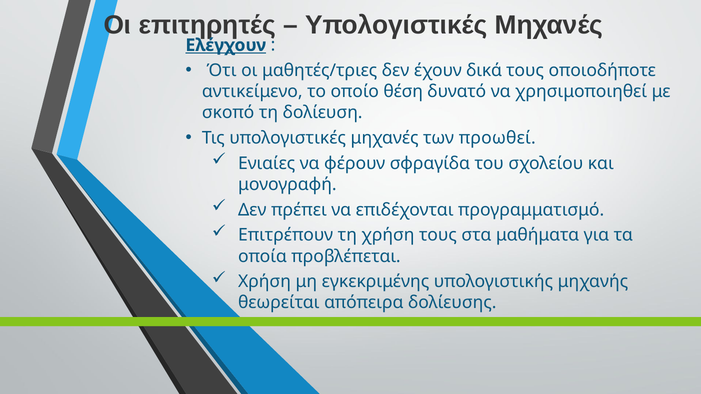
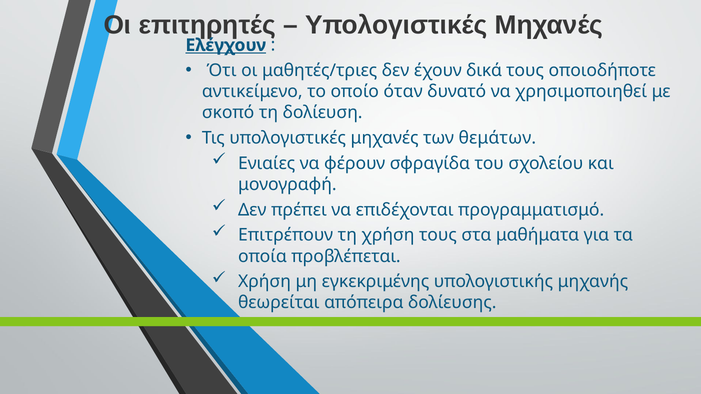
θέση: θέση -> όταν
προωθεί: προωθεί -> θεμάτων
